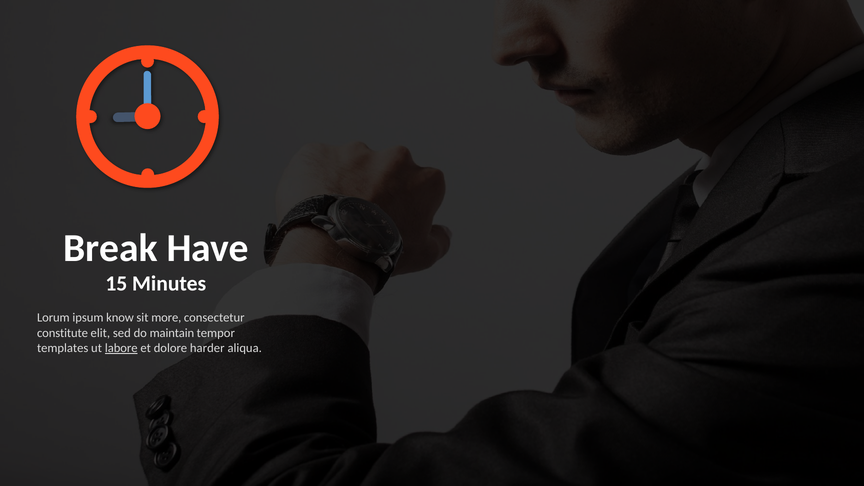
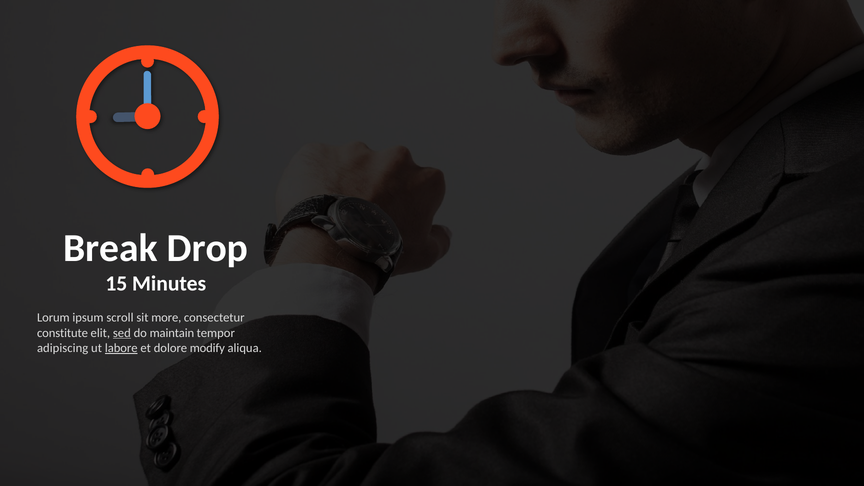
Have: Have -> Drop
know: know -> scroll
sed underline: none -> present
templates: templates -> adipiscing
harder: harder -> modify
